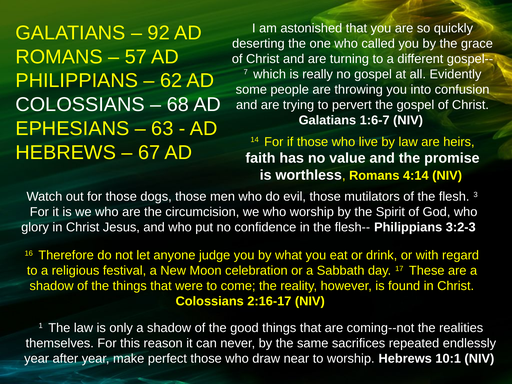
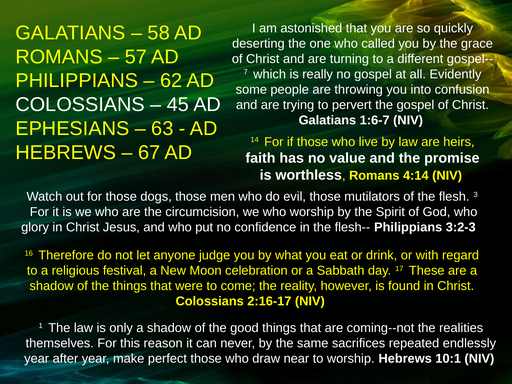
92: 92 -> 58
68: 68 -> 45
